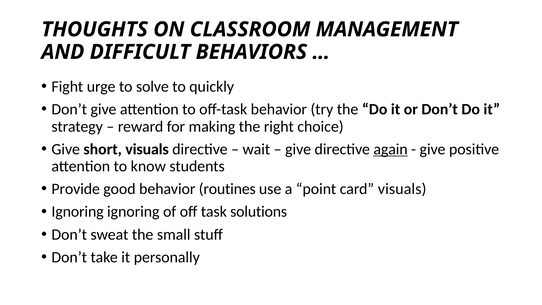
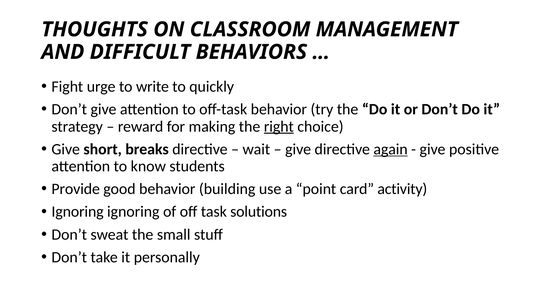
solve: solve -> write
right underline: none -> present
short visuals: visuals -> breaks
routines: routines -> building
card visuals: visuals -> activity
